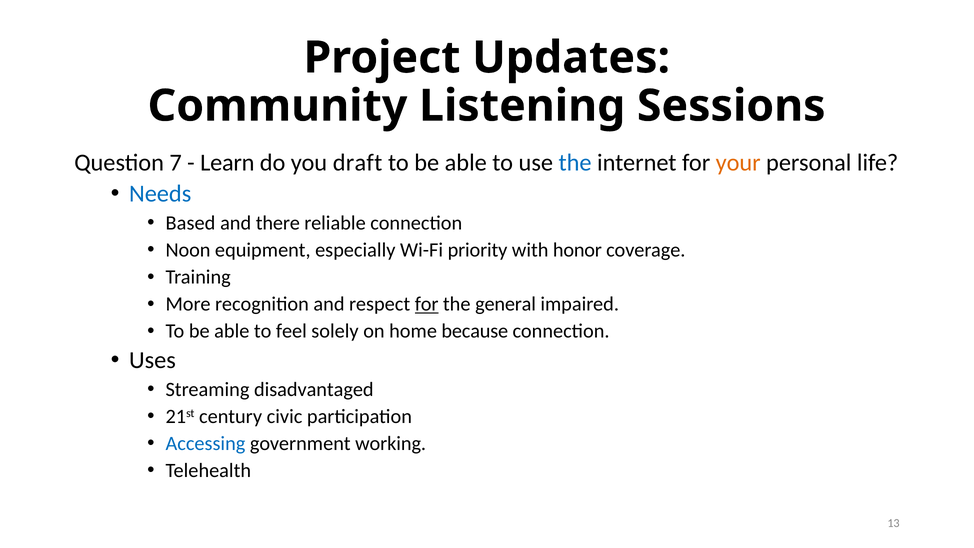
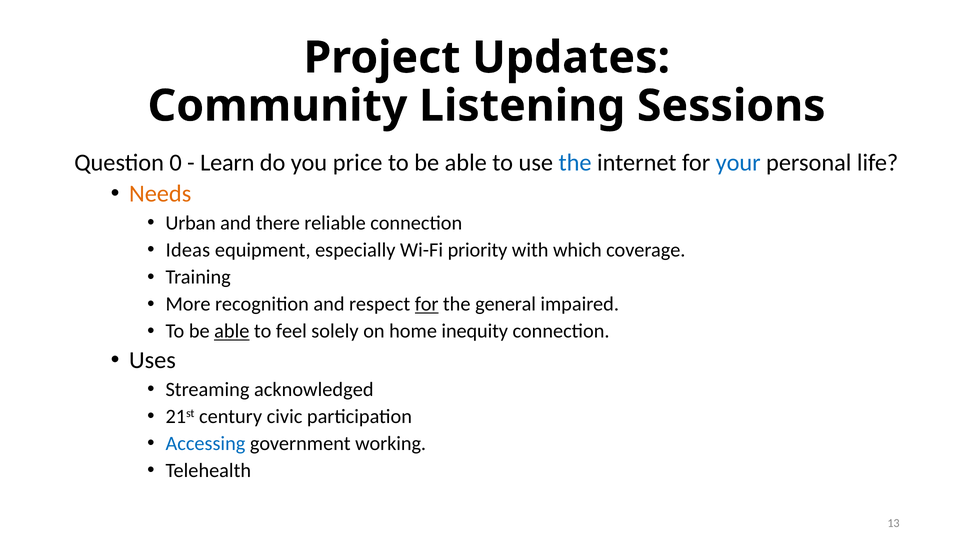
7: 7 -> 0
draft: draft -> price
your colour: orange -> blue
Needs colour: blue -> orange
Based: Based -> Urban
Noon: Noon -> Ideas
honor: honor -> which
able at (232, 331) underline: none -> present
because: because -> inequity
disadvantaged: disadvantaged -> acknowledged
